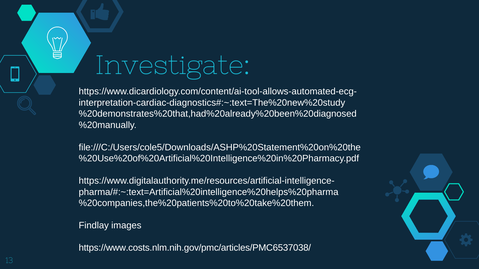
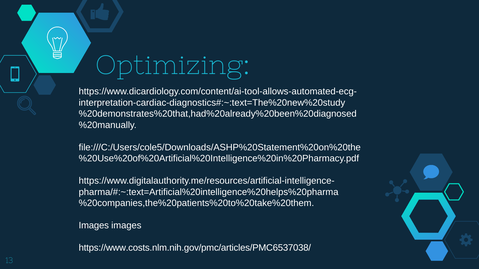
Investigate: Investigate -> Optimizing
Findlay at (94, 226): Findlay -> Images
